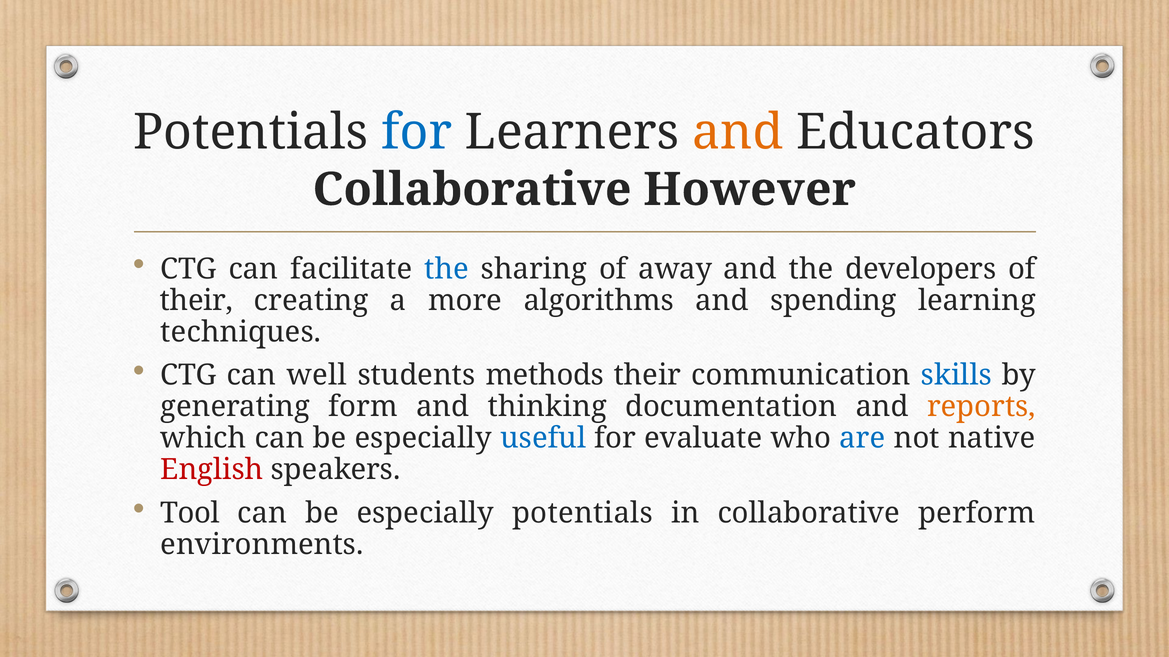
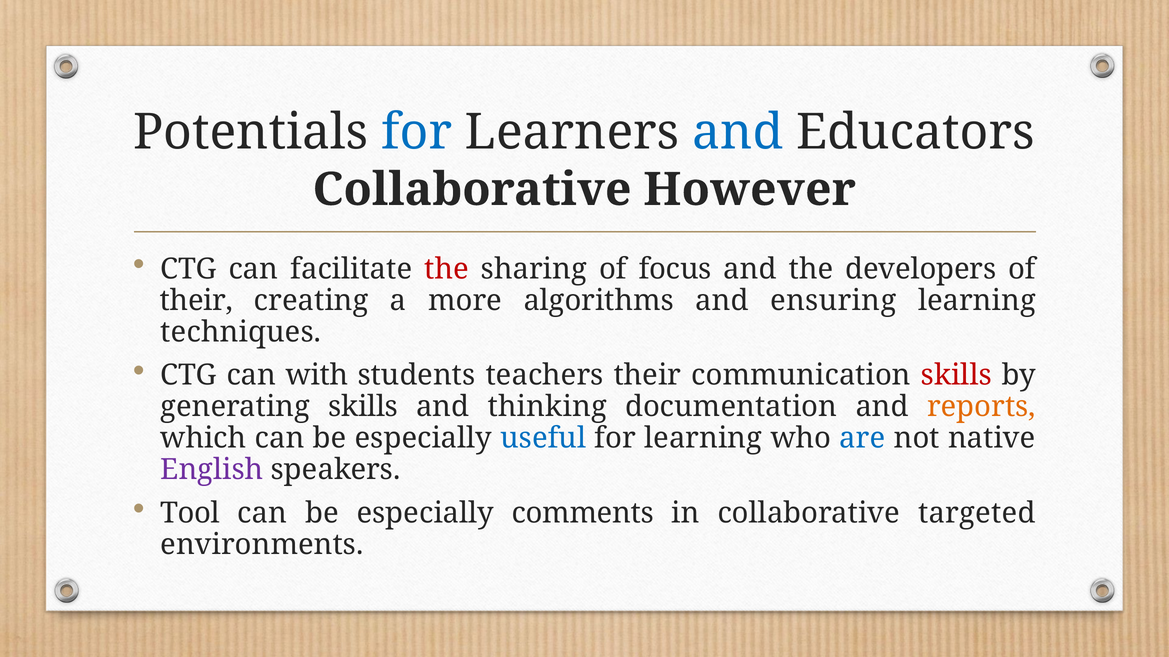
and at (738, 132) colour: orange -> blue
the at (447, 269) colour: blue -> red
away: away -> focus
spending: spending -> ensuring
well: well -> with
methods: methods -> teachers
skills at (956, 376) colour: blue -> red
generating form: form -> skills
for evaluate: evaluate -> learning
English colour: red -> purple
especially potentials: potentials -> comments
perform: perform -> targeted
